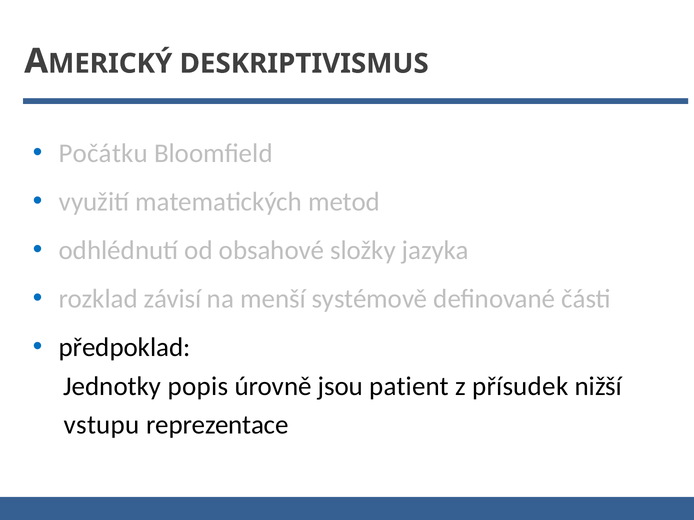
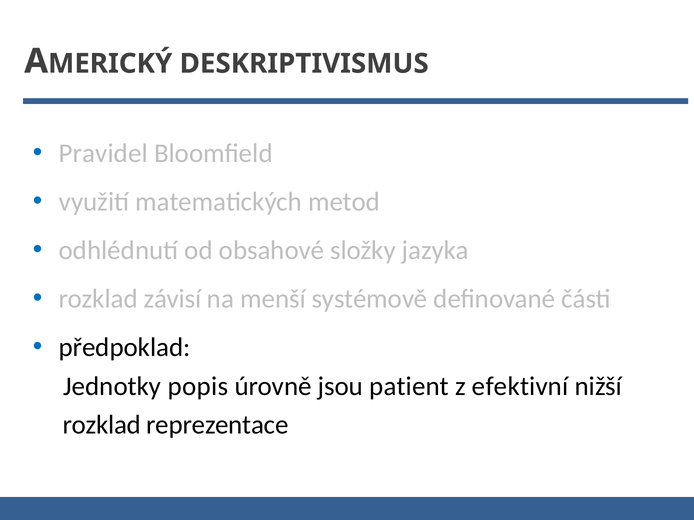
Počátku: Počátku -> Pravidel
přísudek: přísudek -> efektivní
vstupu at (102, 425): vstupu -> rozklad
